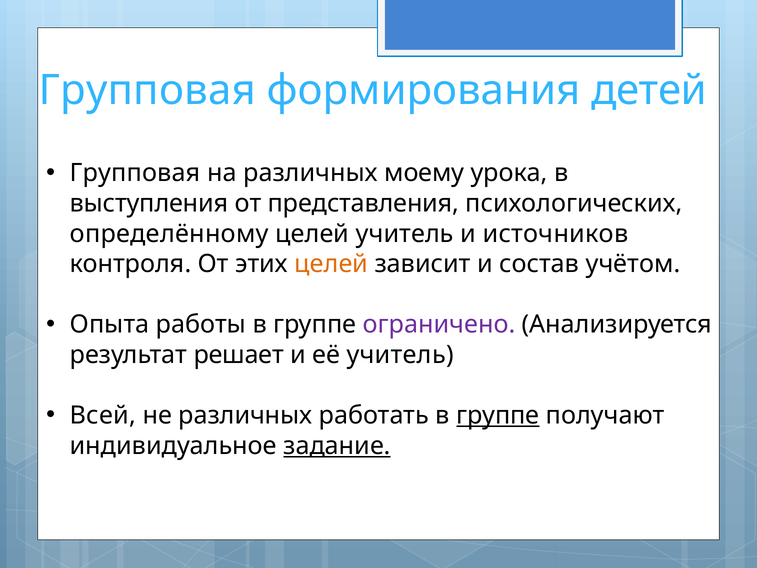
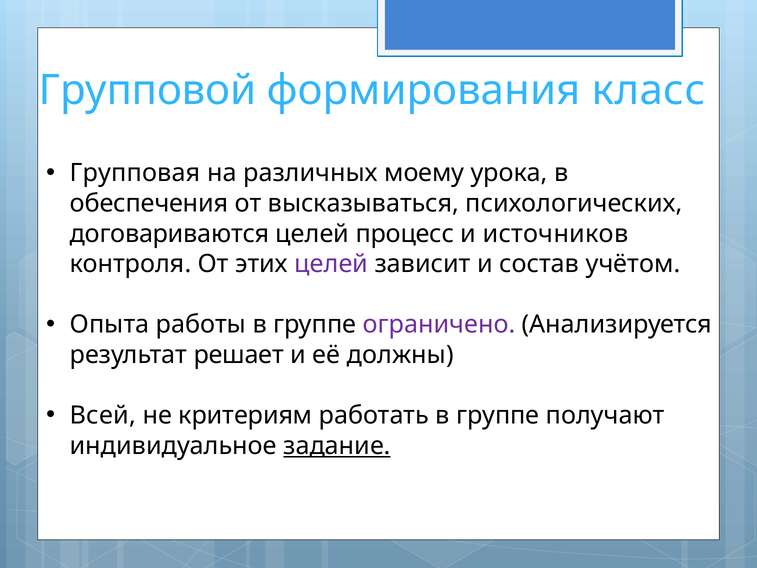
Групповая at (147, 90): Групповая -> Групповой
детей: детей -> класс
выступления: выступления -> обеспечения
представления: представления -> высказываться
определённому: определённому -> договариваются
целей учитель: учитель -> процесс
целей at (331, 264) colour: orange -> purple
её учитель: учитель -> должны
не различных: различных -> критериям
группе at (498, 415) underline: present -> none
